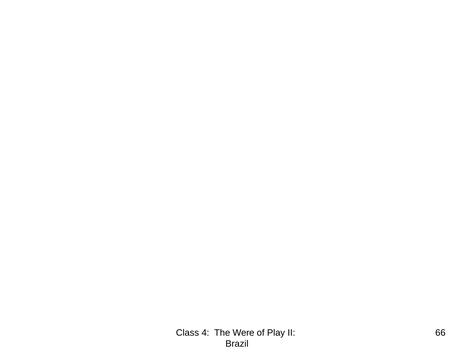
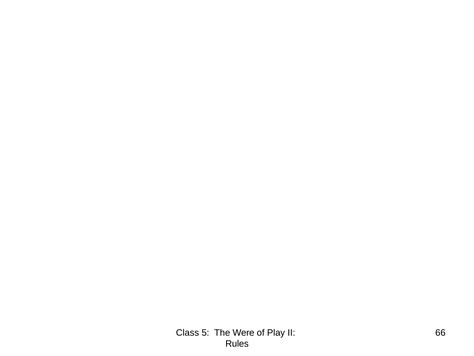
4: 4 -> 5
Brazil: Brazil -> Rules
